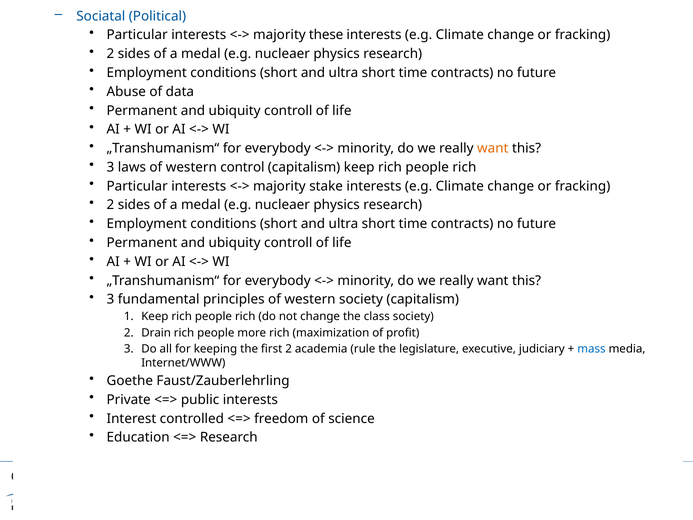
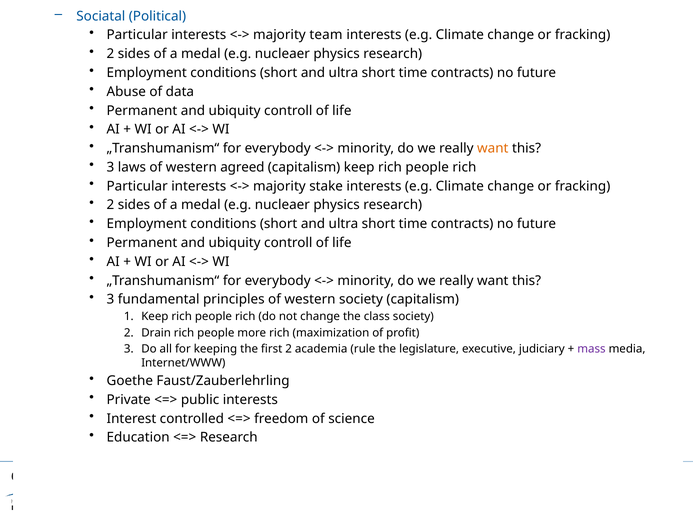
these: these -> team
control: control -> agreed
mass colour: blue -> purple
